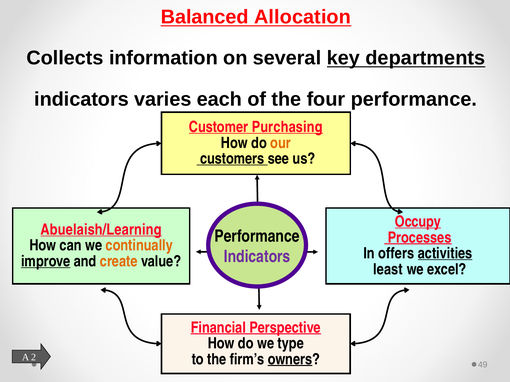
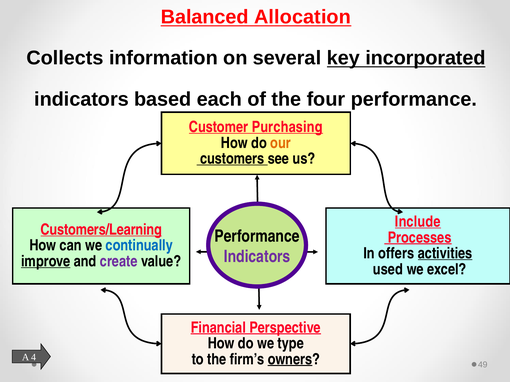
departments: departments -> incorporated
varies: varies -> based
Occupy: Occupy -> Include
Abuelaish/Learning: Abuelaish/Learning -> Customers/Learning
continually colour: orange -> blue
create colour: orange -> purple
least: least -> used
2: 2 -> 4
